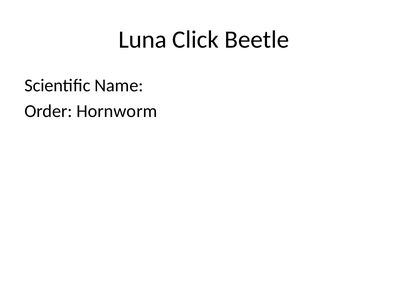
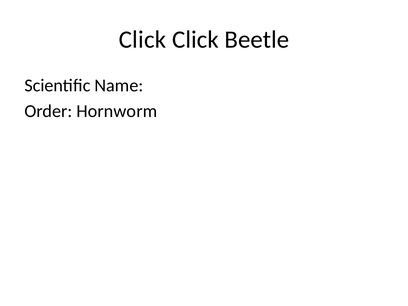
Luna at (143, 39): Luna -> Click
